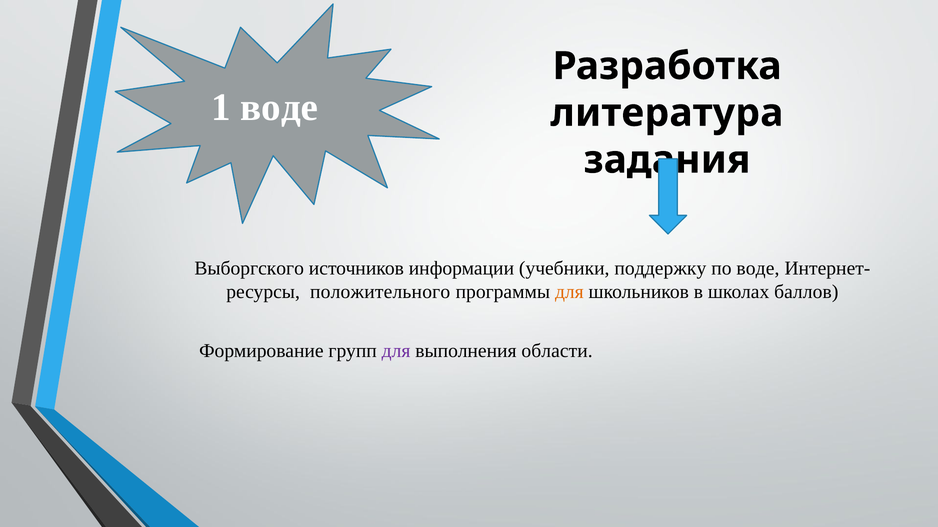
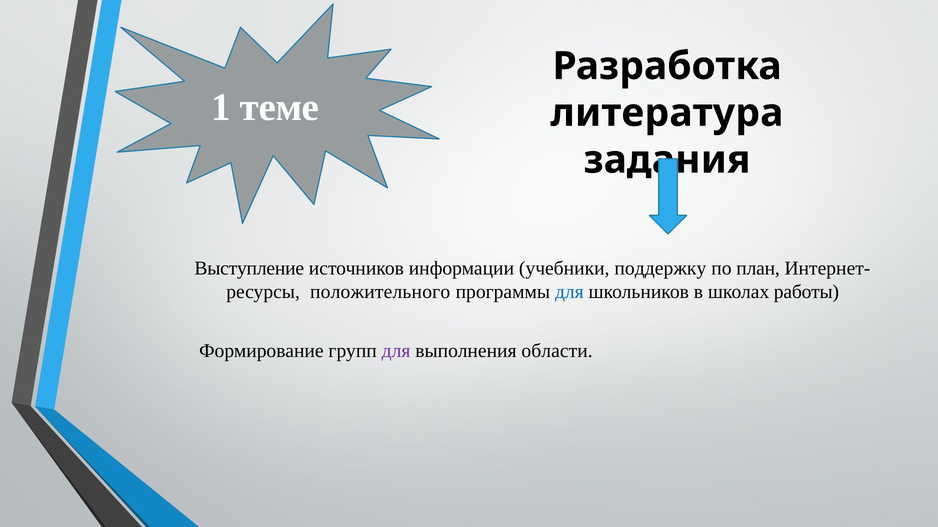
1 воде: воде -> теме
Выборгского: Выборгского -> Выступление
по воде: воде -> план
для at (569, 292) colour: orange -> blue
баллов: баллов -> работы
